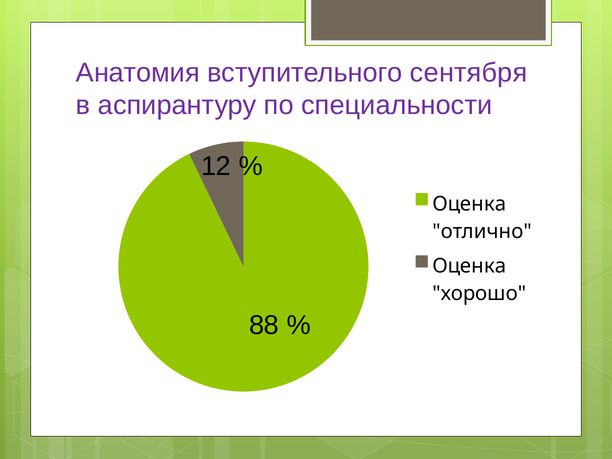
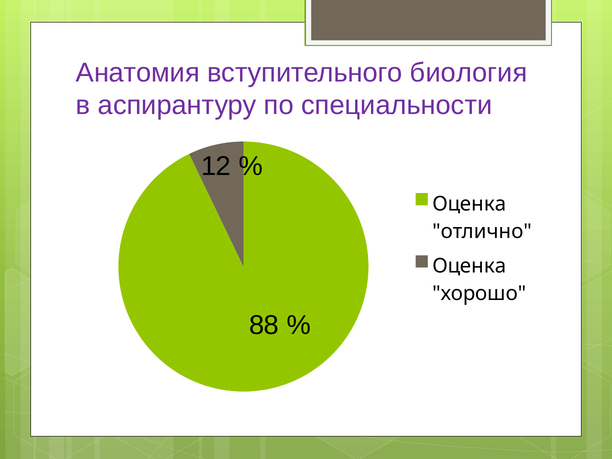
сентября: сентября -> биология
